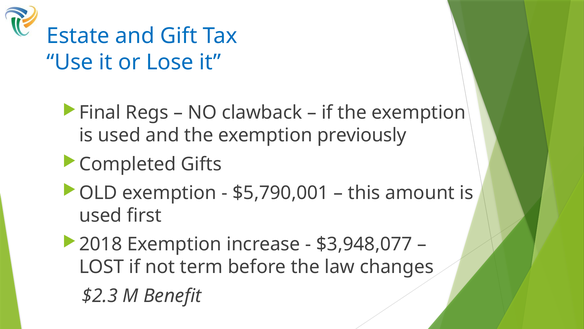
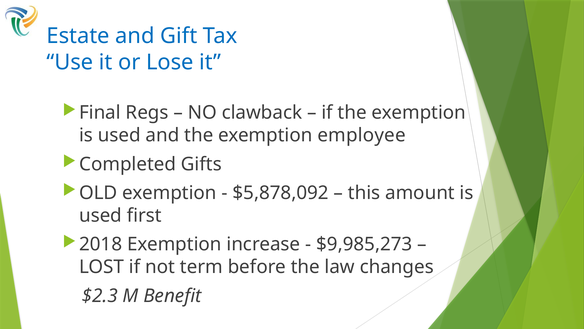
previously: previously -> employee
$5,790,001: $5,790,001 -> $5,878,092
$3,948,077: $3,948,077 -> $9,985,273
